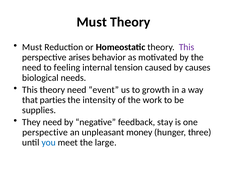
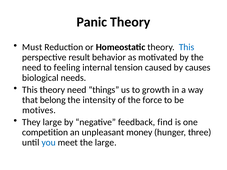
Must at (92, 22): Must -> Panic
This at (187, 47) colour: purple -> blue
arises: arises -> result
event: event -> things
parties: parties -> belong
work: work -> force
supplies: supplies -> motives
They need: need -> large
stay: stay -> find
perspective at (45, 133): perspective -> competition
